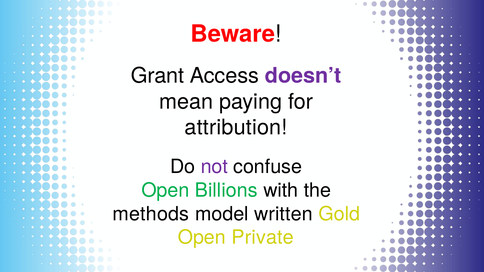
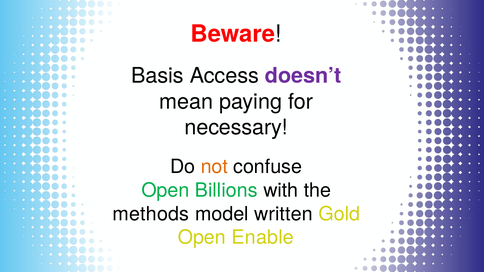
Grant: Grant -> Basis
attribution: attribution -> necessary
not colour: purple -> orange
Private: Private -> Enable
